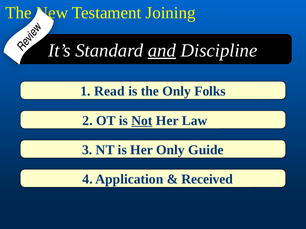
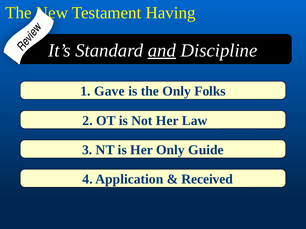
Joining: Joining -> Having
Read: Read -> Gave
Not underline: present -> none
